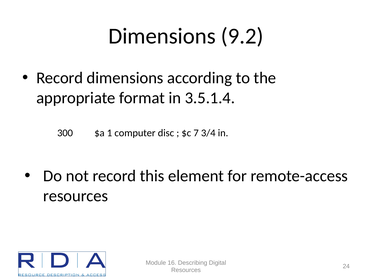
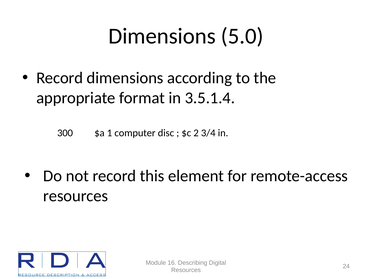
9.2: 9.2 -> 5.0
7: 7 -> 2
